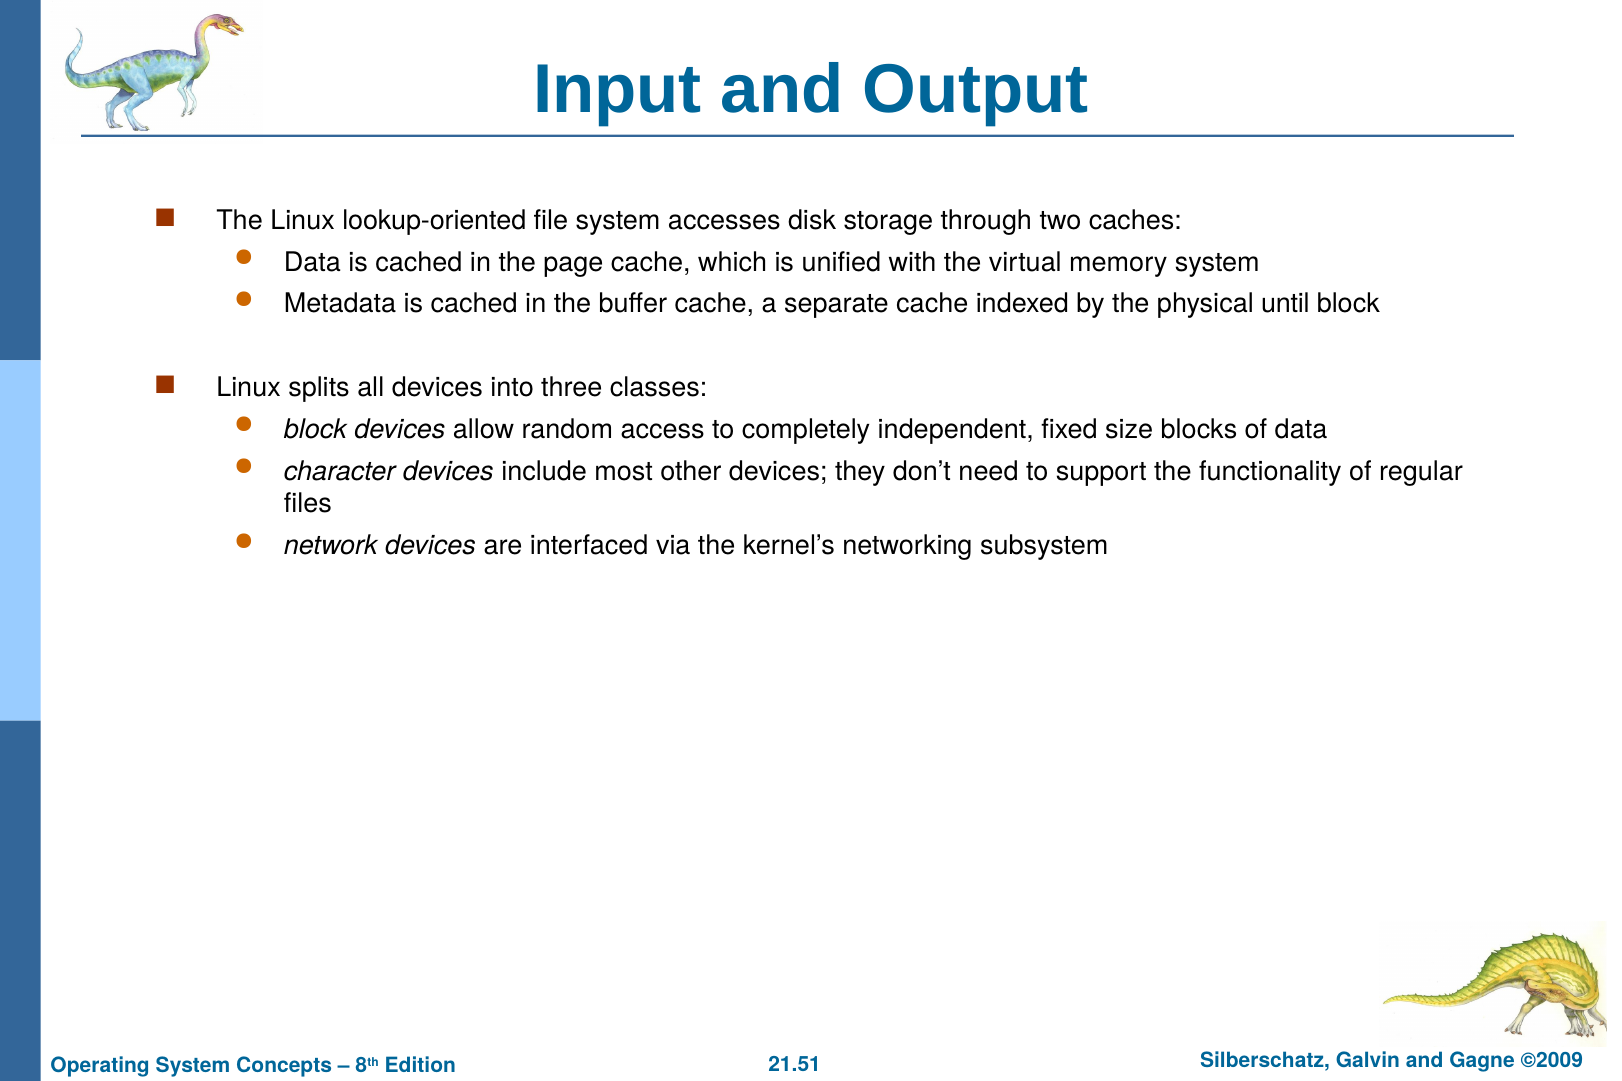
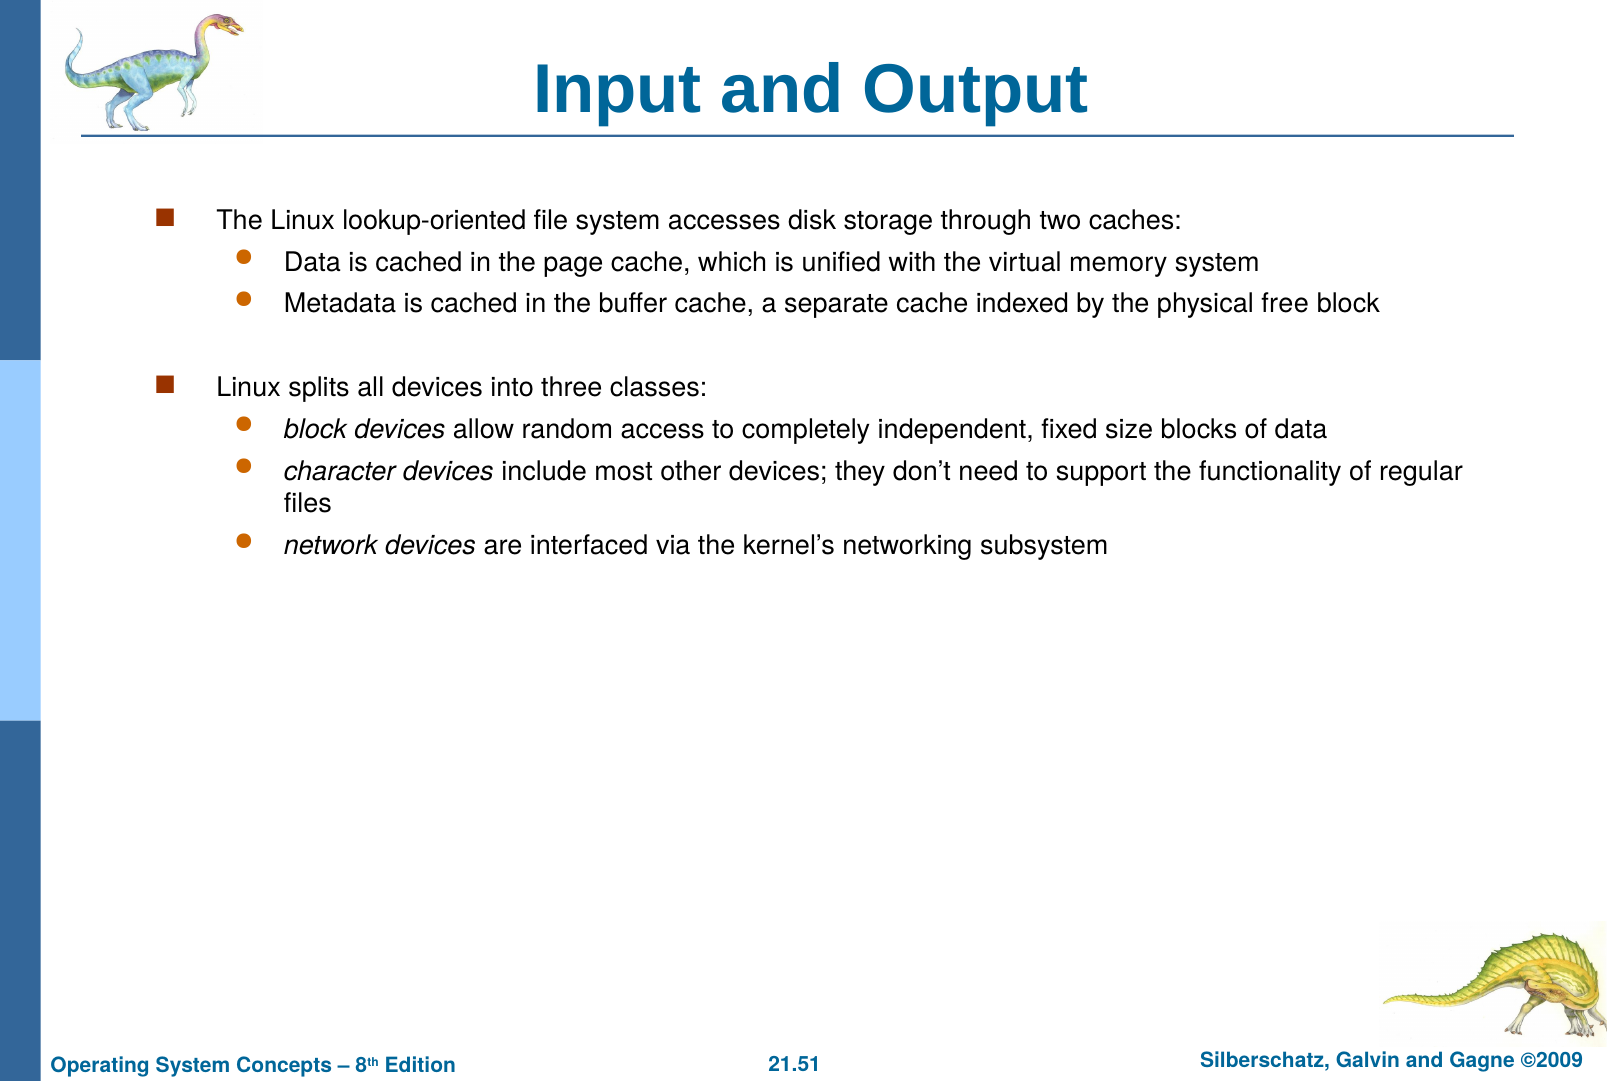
until: until -> free
